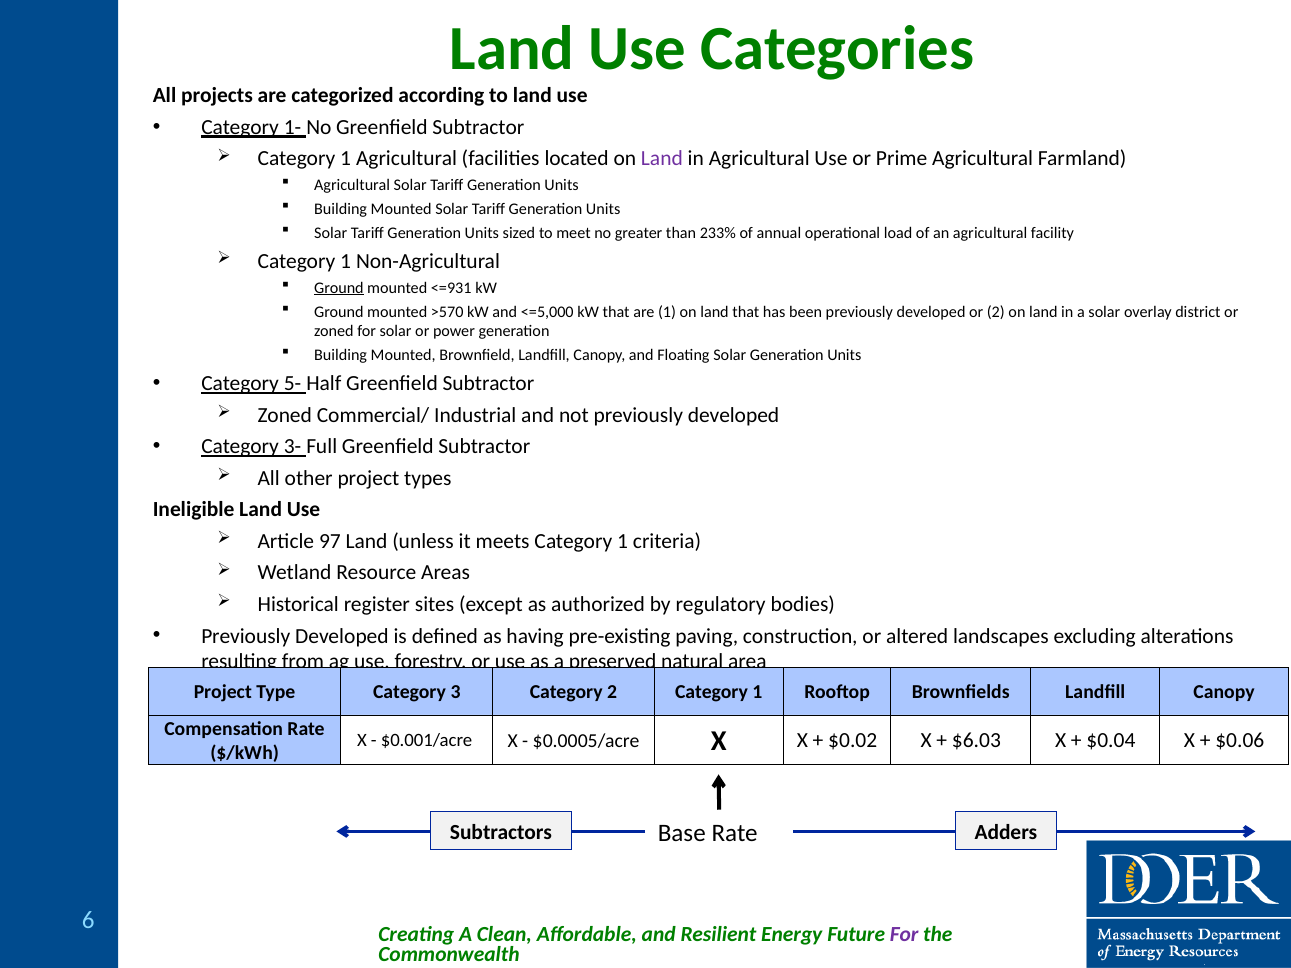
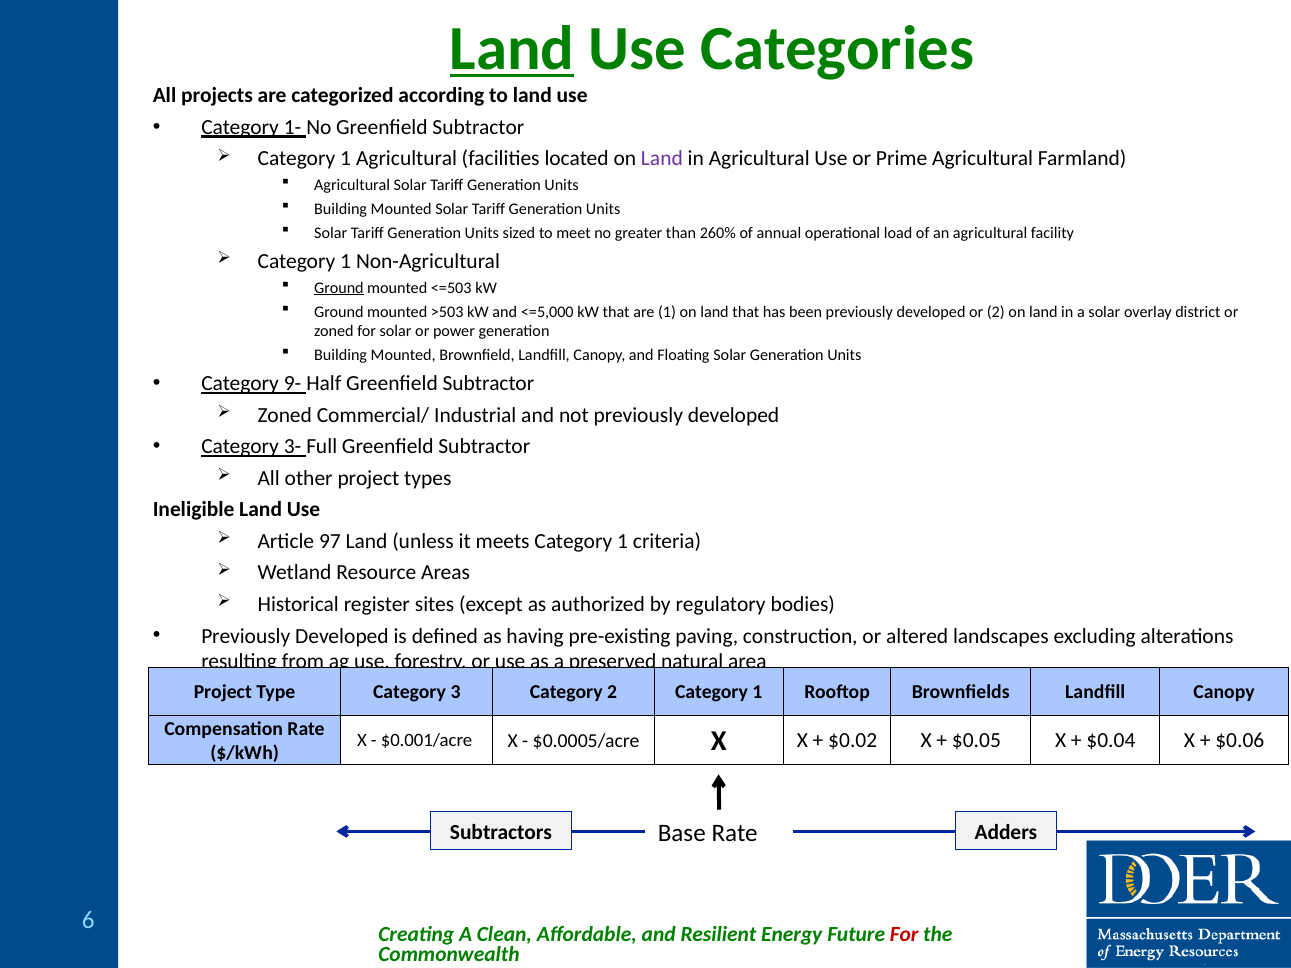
Land at (512, 48) underline: none -> present
233%: 233% -> 260%
<=931: <=931 -> <=503
>570: >570 -> >503
5-: 5- -> 9-
$6.03: $6.03 -> $0.05
For at (904, 934) colour: purple -> red
